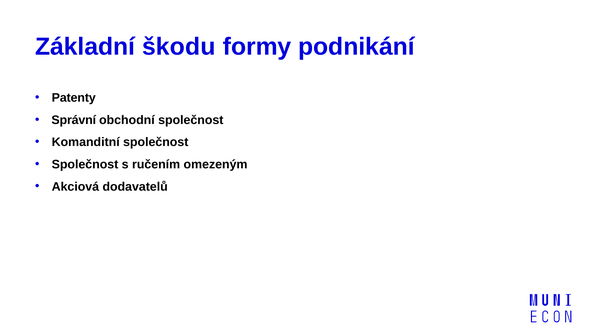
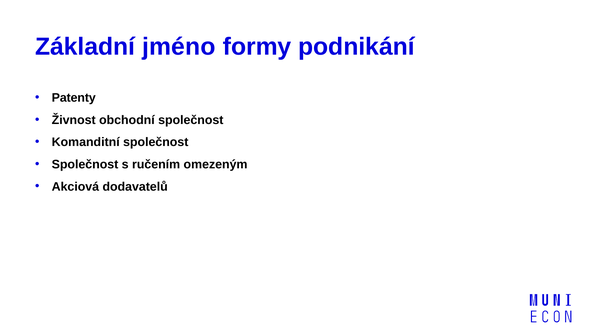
škodu: škodu -> jméno
Správní: Správní -> Živnost
